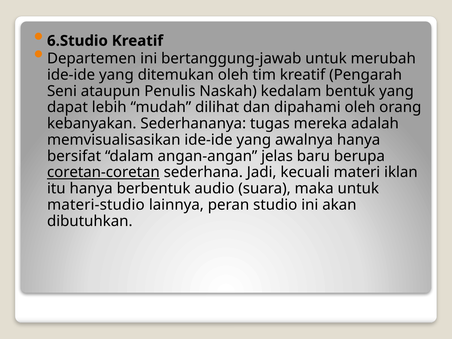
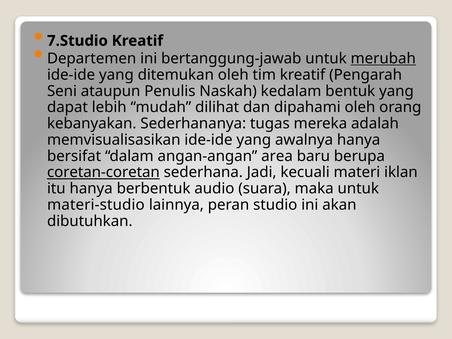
6.Studio: 6.Studio -> 7.Studio
merubah underline: none -> present
jelas: jelas -> area
